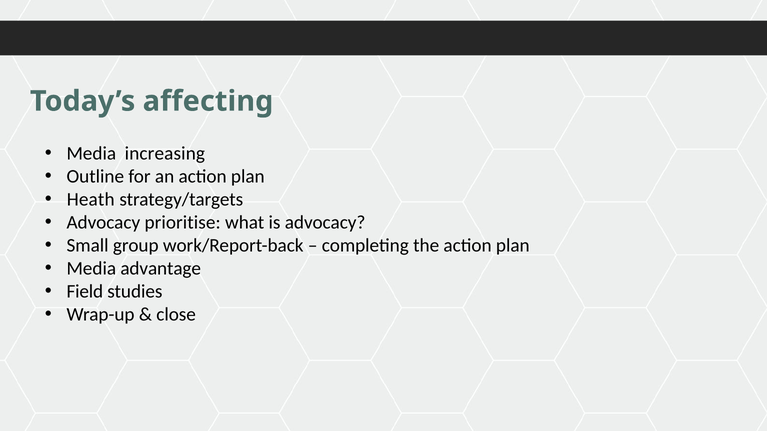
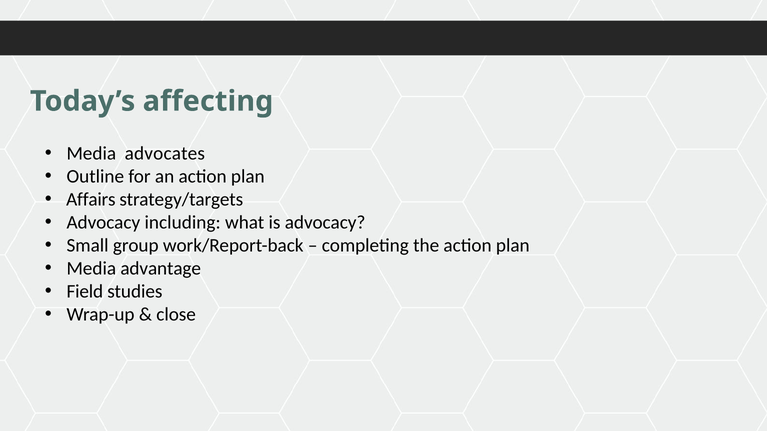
increasing: increasing -> advocates
Heath: Heath -> Affairs
prioritise: prioritise -> including
